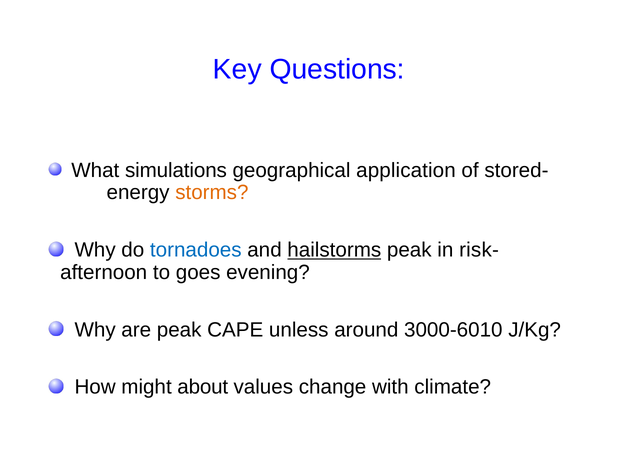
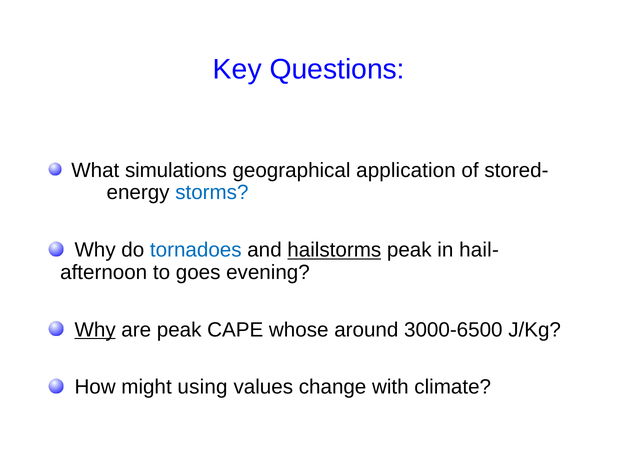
storms colour: orange -> blue
risk-: risk- -> hail-
Why at (95, 329) underline: none -> present
unless: unless -> whose
3000-6010: 3000-6010 -> 3000-6500
about: about -> using
